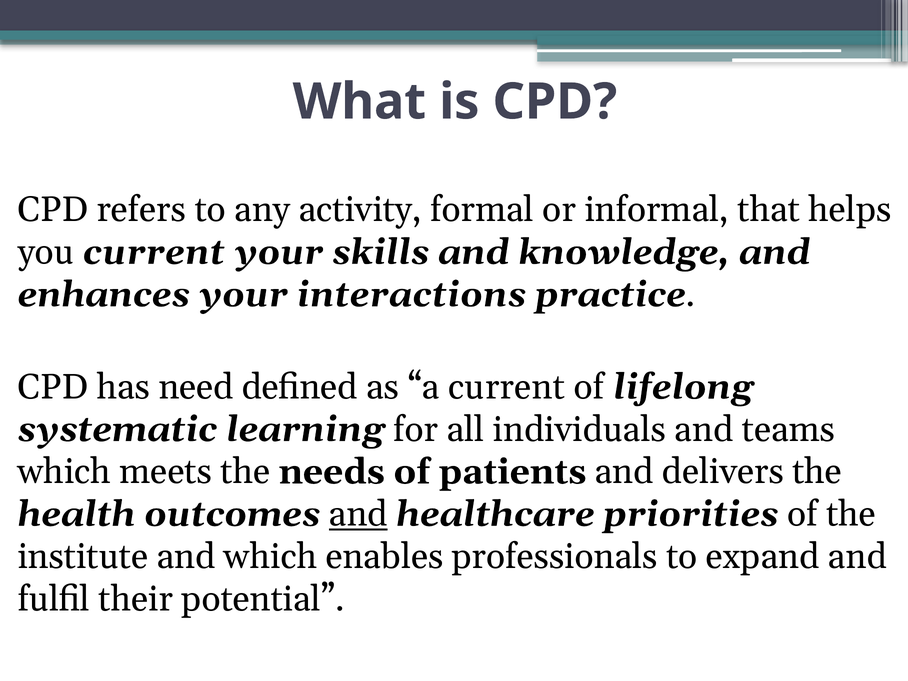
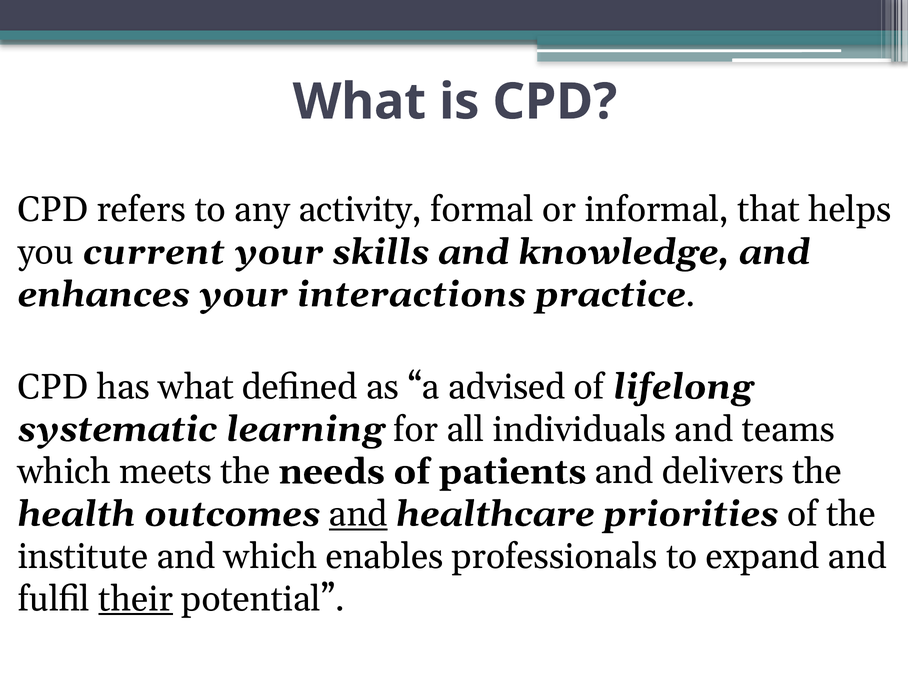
has need: need -> what
a current: current -> advised
their underline: none -> present
